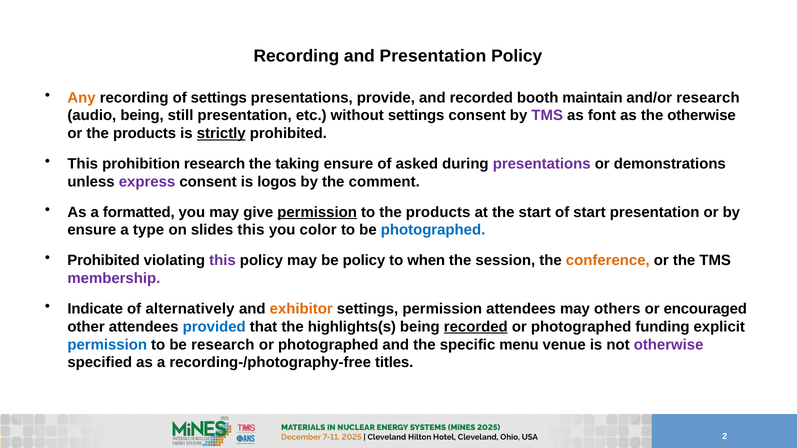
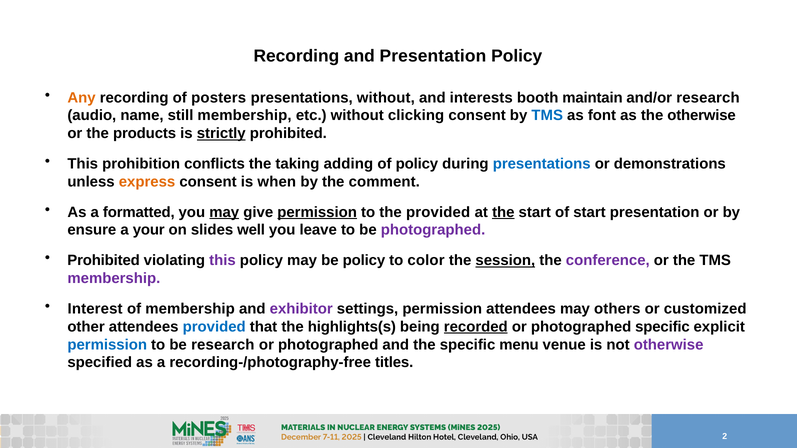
of settings: settings -> posters
presentations provide: provide -> without
and recorded: recorded -> interests
audio being: being -> name
still presentation: presentation -> membership
without settings: settings -> clicking
TMS at (547, 116) colour: purple -> blue
prohibition research: research -> conflicts
taking ensure: ensure -> adding
of asked: asked -> policy
presentations at (542, 164) colour: purple -> blue
express colour: purple -> orange
logos: logos -> when
may at (224, 212) underline: none -> present
to the products: products -> provided
the at (503, 212) underline: none -> present
type: type -> your
slides this: this -> well
color: color -> leave
photographed at (433, 230) colour: blue -> purple
when: when -> color
session underline: none -> present
conference colour: orange -> purple
Indicate: Indicate -> Interest
of alternatively: alternatively -> membership
exhibitor colour: orange -> purple
encouraged: encouraged -> customized
photographed funding: funding -> specific
